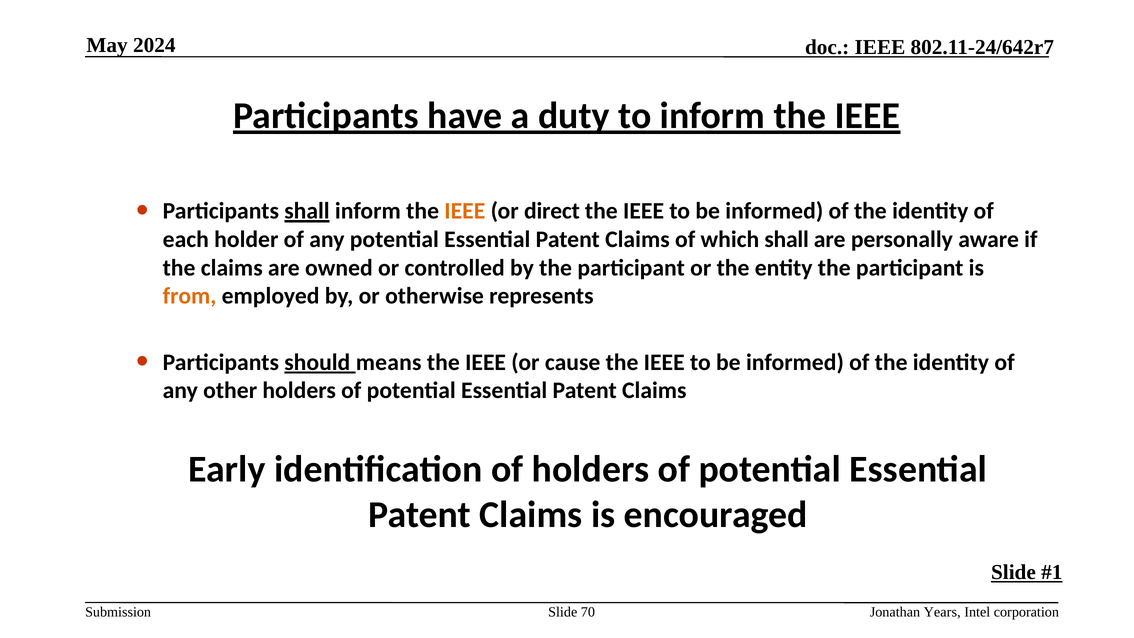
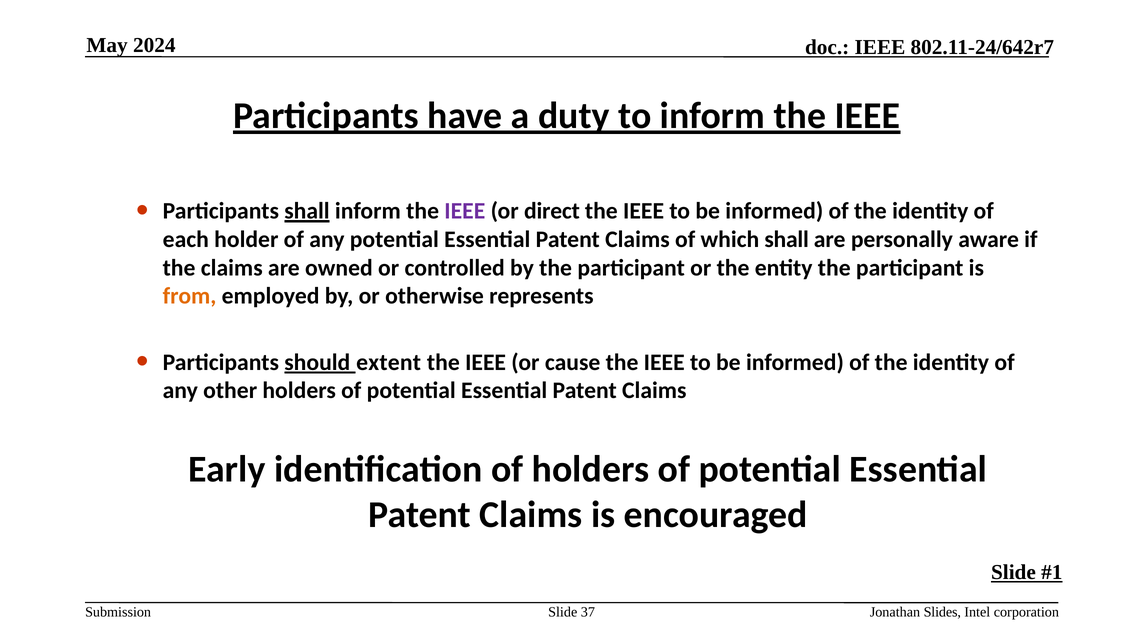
IEEE at (465, 211) colour: orange -> purple
means: means -> extent
70: 70 -> 37
Years: Years -> Slides
